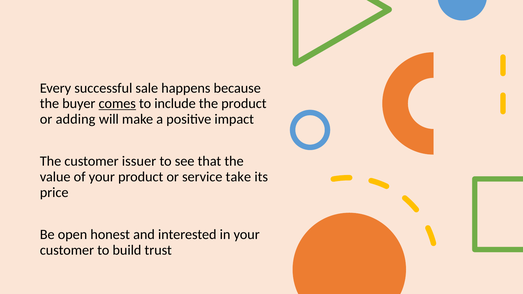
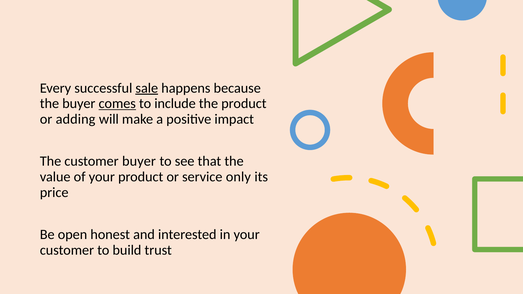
sale underline: none -> present
customer issuer: issuer -> buyer
take: take -> only
